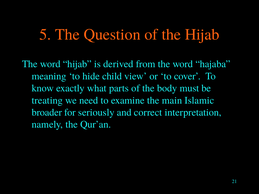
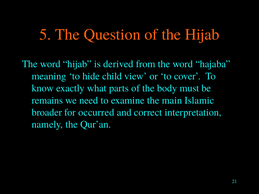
treating: treating -> remains
seriously: seriously -> occurred
